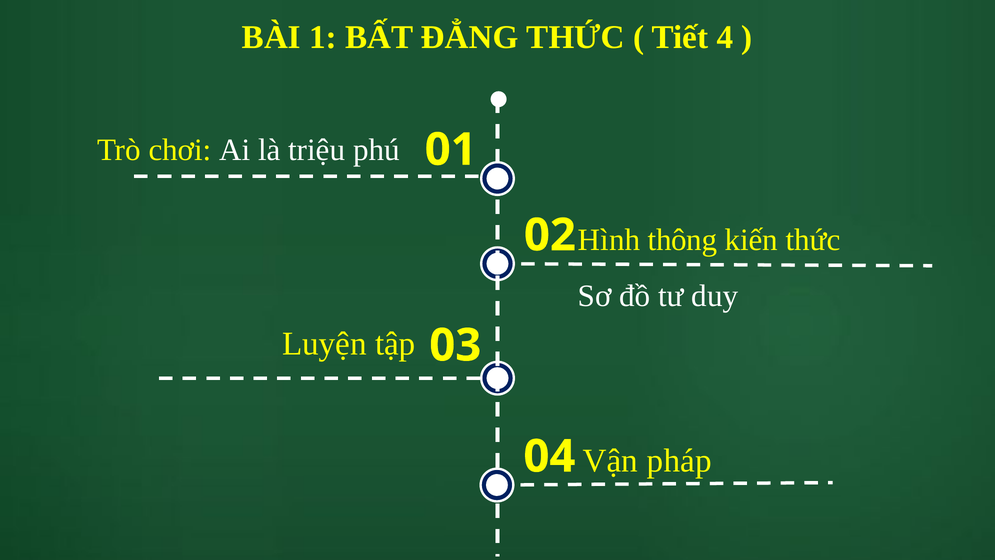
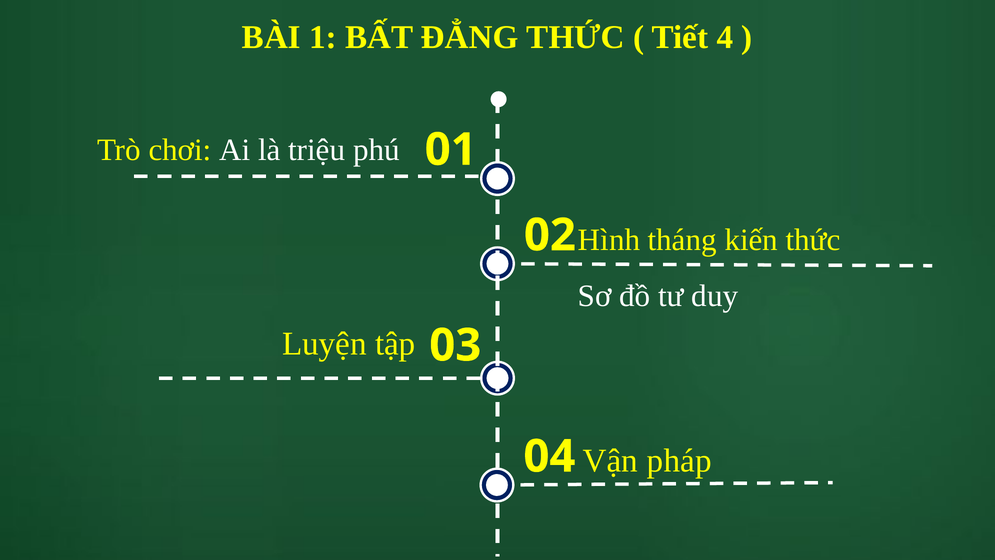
thông: thông -> tháng
